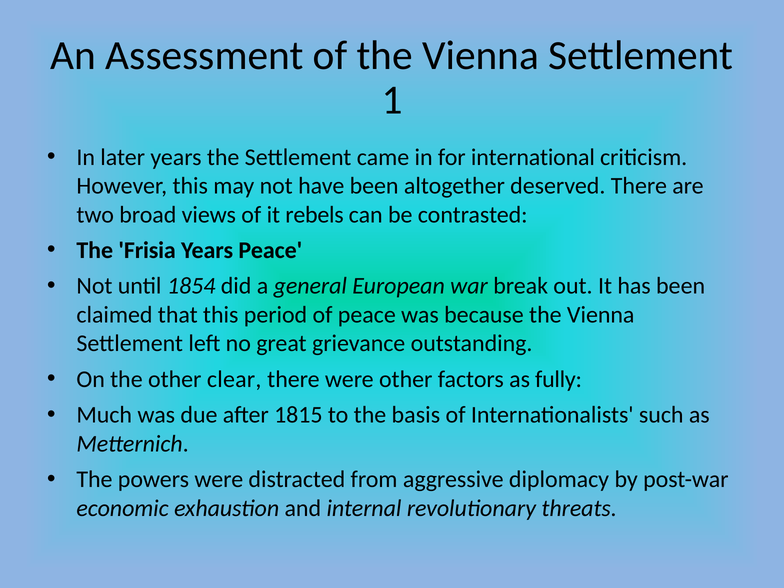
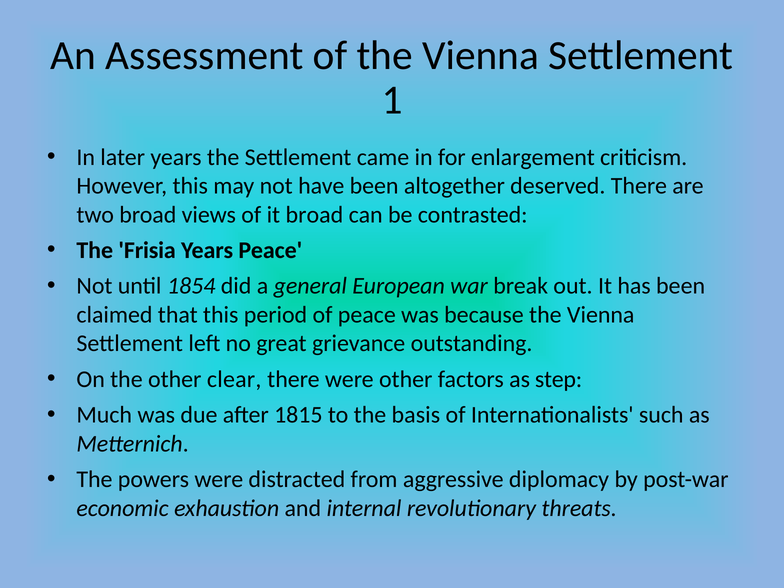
international: international -> enlargement
it rebels: rebels -> broad
fully: fully -> step
